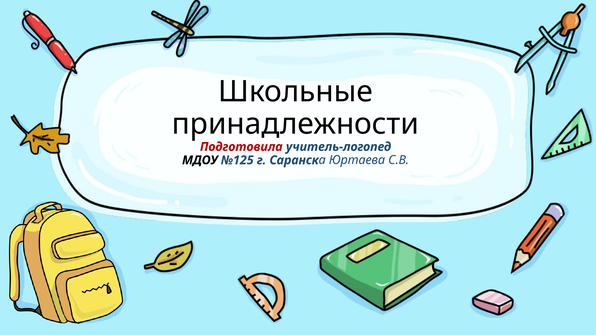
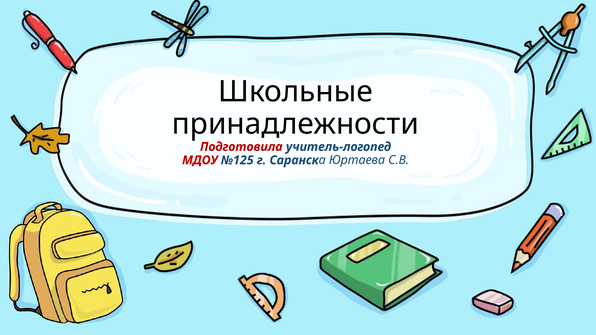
МДОУ colour: black -> red
